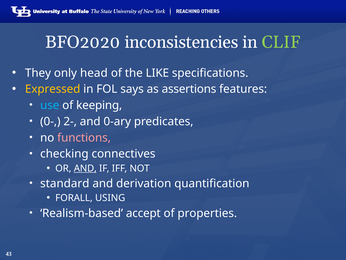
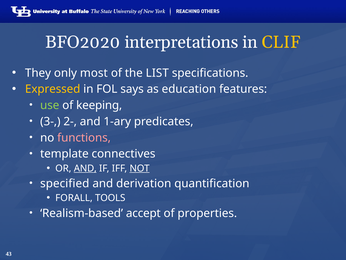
inconsistencies: inconsistencies -> interpretations
CLIF colour: light green -> yellow
head: head -> most
LIKE: LIKE -> LIST
assertions: assertions -> education
use colour: light blue -> light green
0-: 0- -> 3-
0-ary: 0-ary -> 1-ary
checking: checking -> template
NOT underline: none -> present
standard: standard -> specified
USING: USING -> TOOLS
